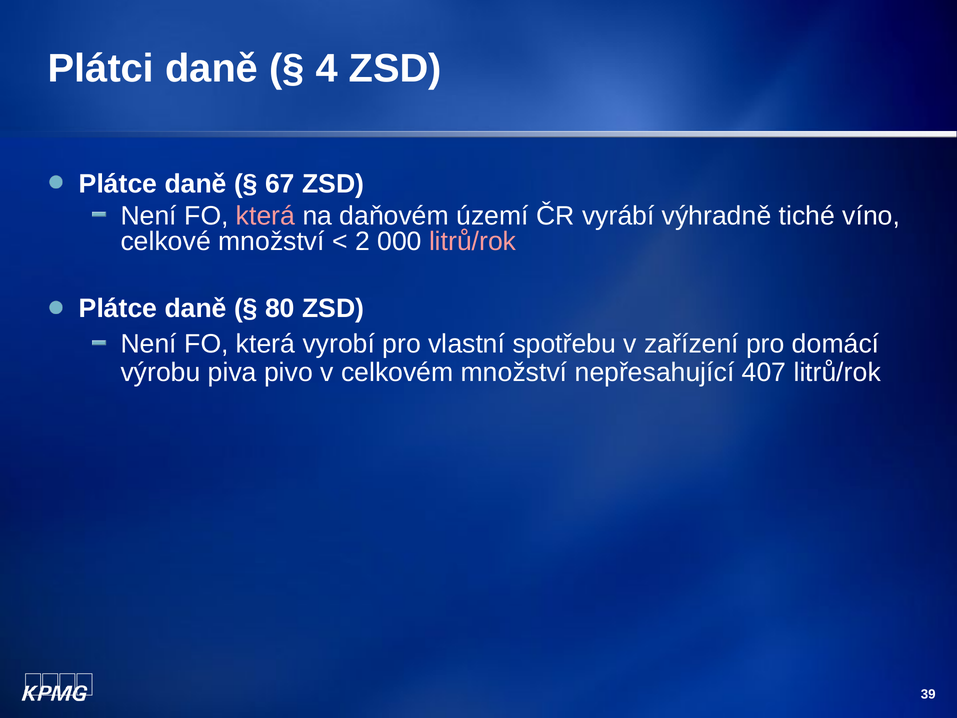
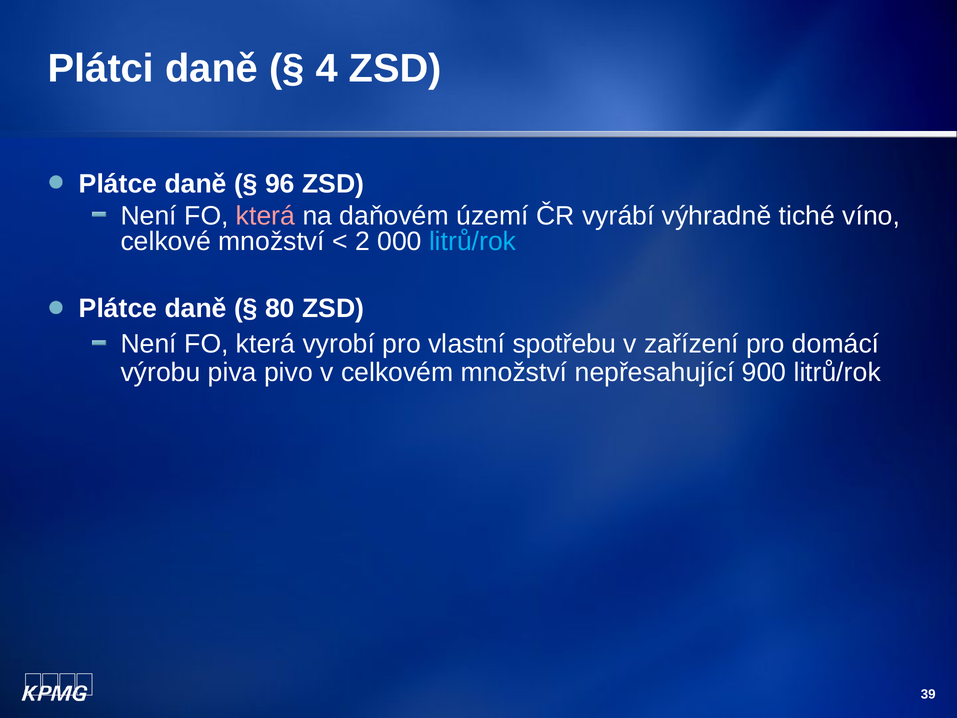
67: 67 -> 96
litrů/rok at (473, 242) colour: pink -> light blue
407: 407 -> 900
